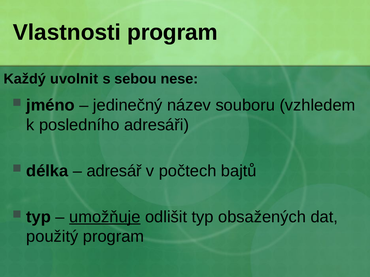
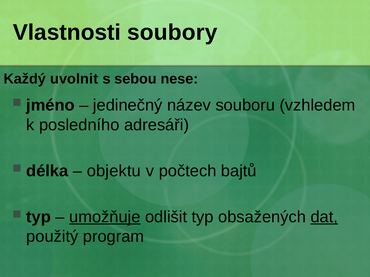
Vlastnosti program: program -> soubory
adresář: adresář -> objektu
dat underline: none -> present
